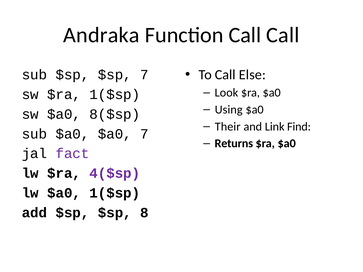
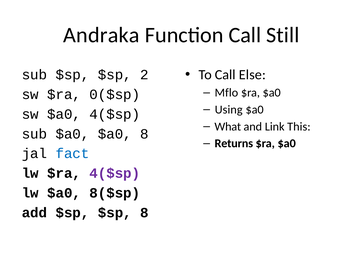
Call Call: Call -> Still
$sp 7: 7 -> 2
Look: Look -> Mflo
$ra 1($sp: 1($sp -> 0($sp
$a0 8($sp: 8($sp -> 4($sp
Their: Their -> What
Find: Find -> This
$a0 7: 7 -> 8
fact colour: purple -> blue
$a0 1($sp: 1($sp -> 8($sp
